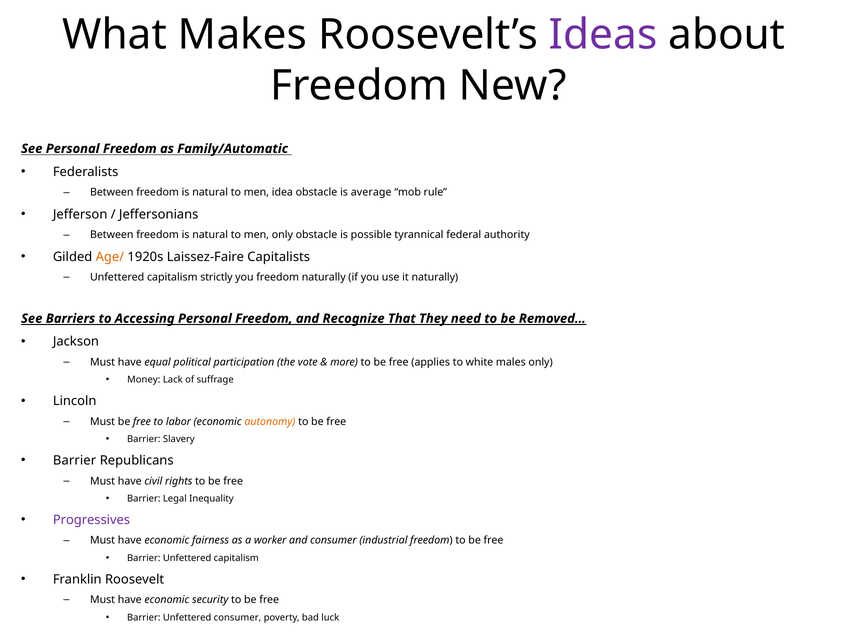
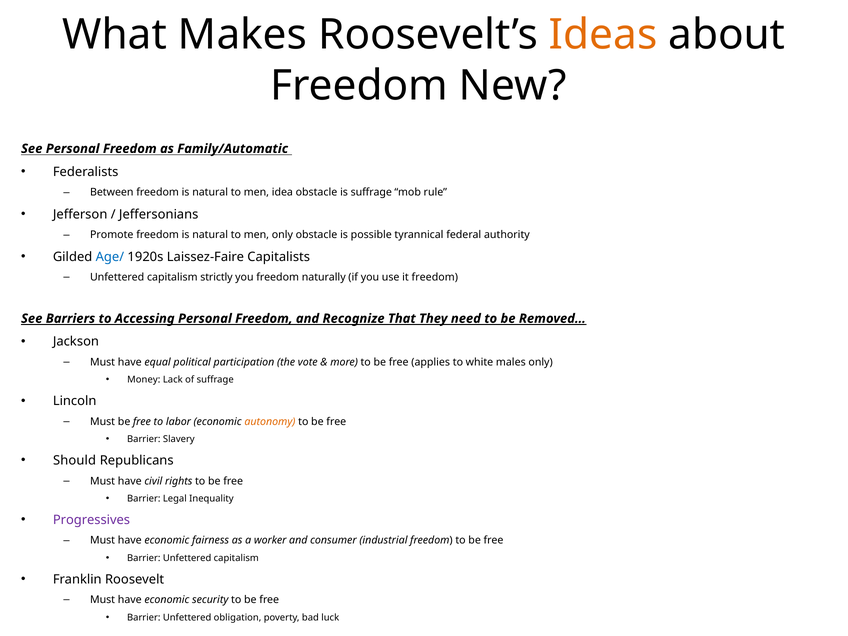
Ideas colour: purple -> orange
is average: average -> suffrage
Between at (112, 235): Between -> Promote
Age/ colour: orange -> blue
it naturally: naturally -> freedom
Barrier at (75, 460): Barrier -> Should
Unfettered consumer: consumer -> obligation
